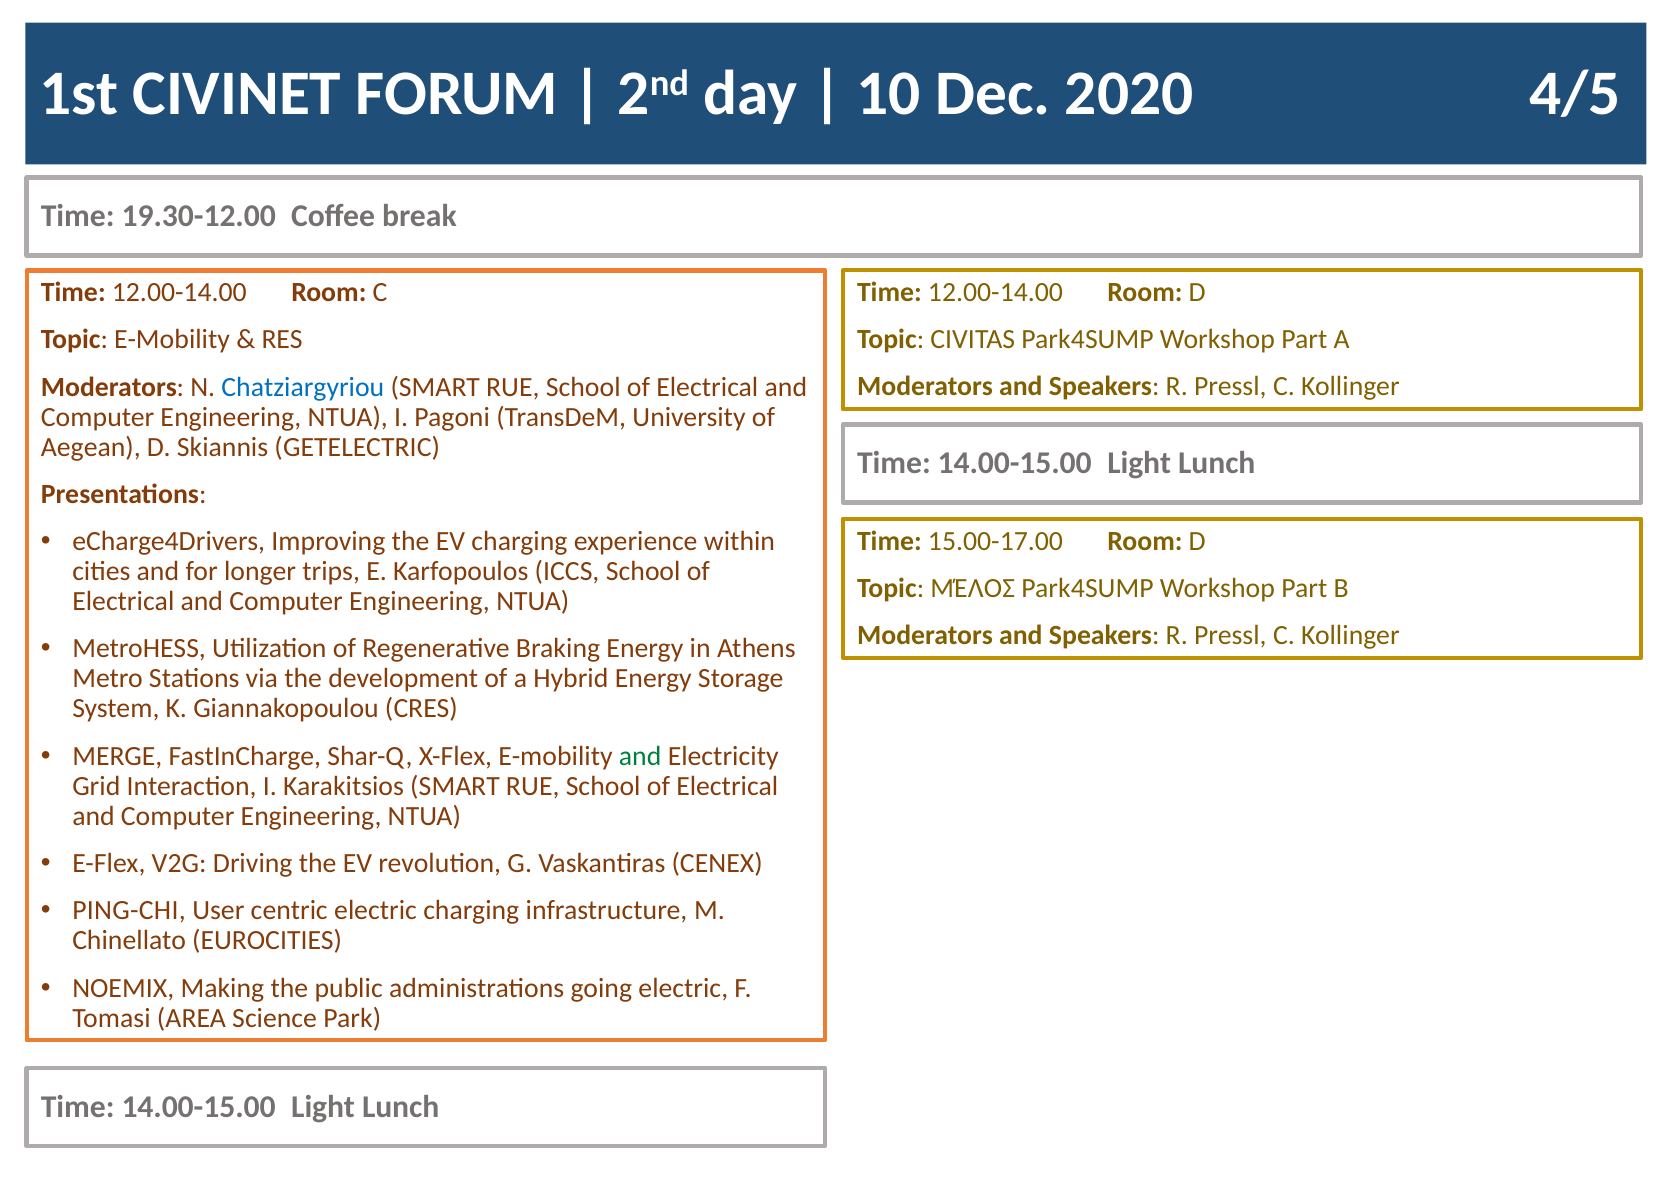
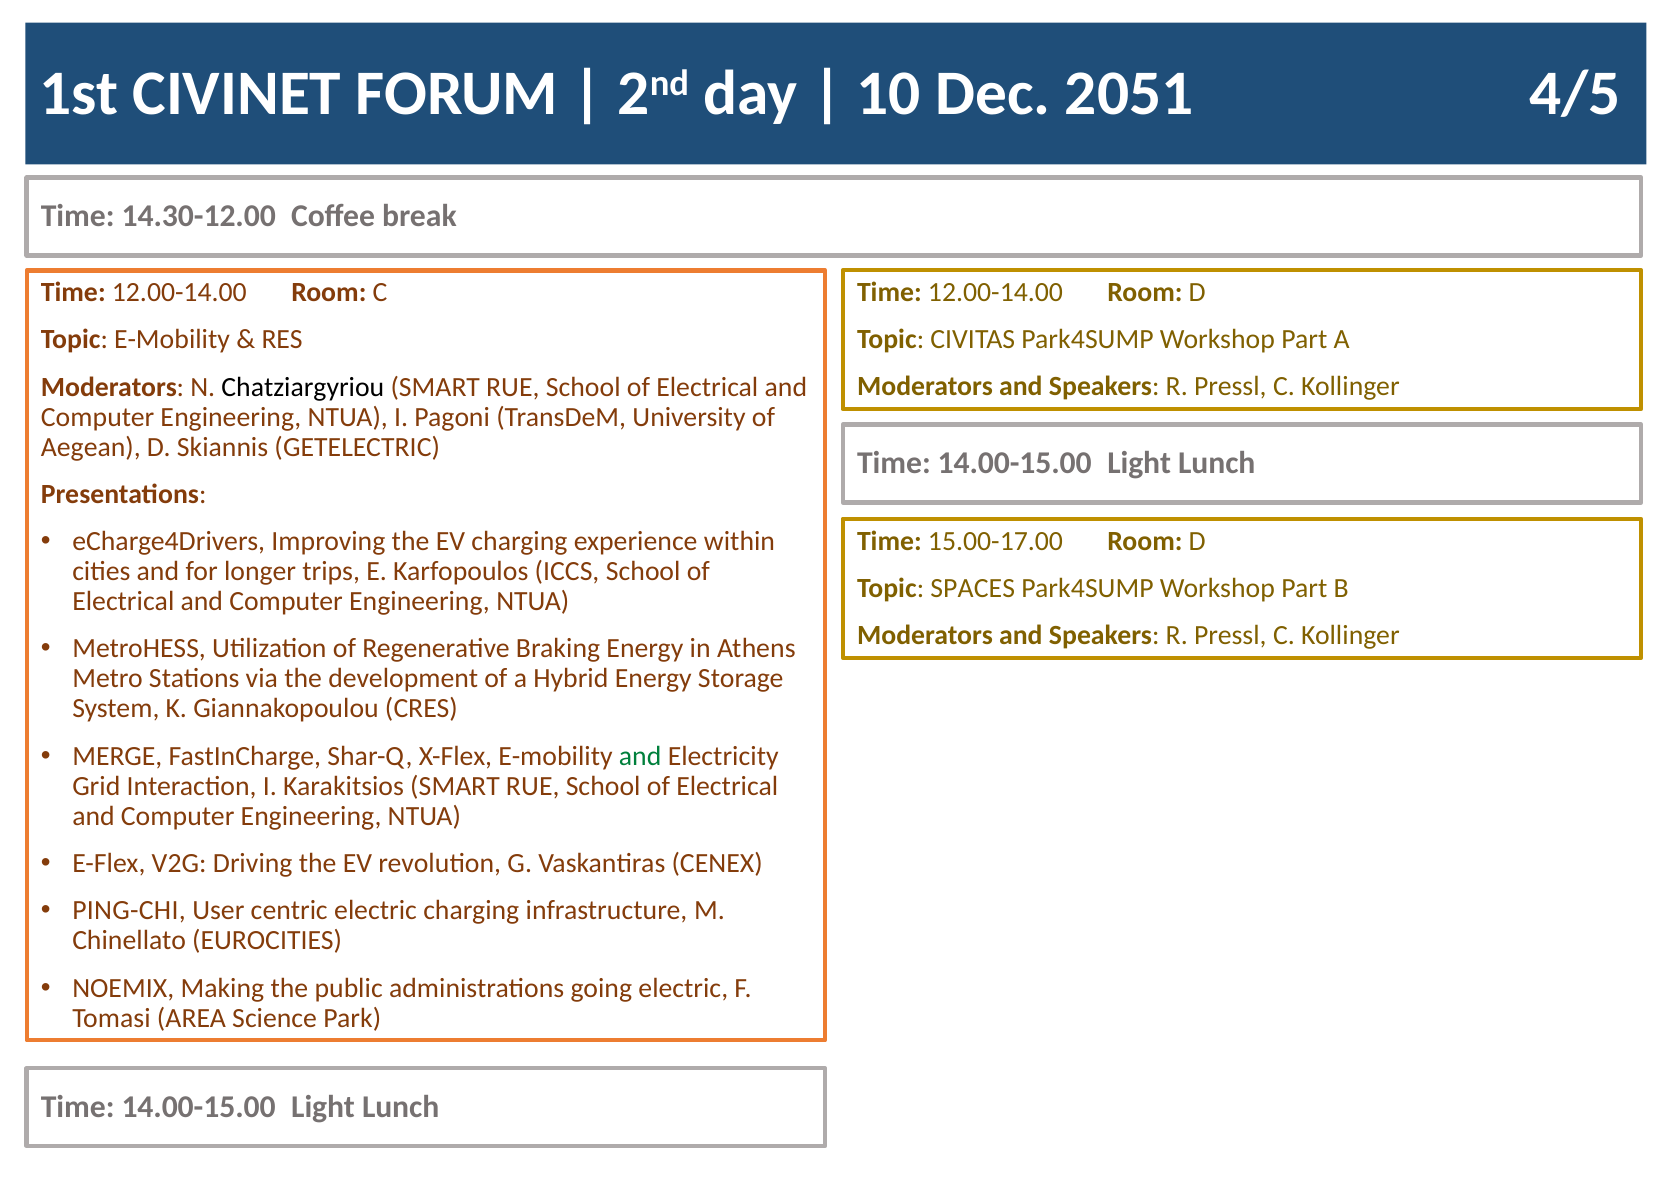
2020: 2020 -> 2051
19.30-12.00: 19.30-12.00 -> 14.30-12.00
Chatziargyriou colour: blue -> black
ΜΈΛΟΣ: ΜΈΛΟΣ -> SPACES
